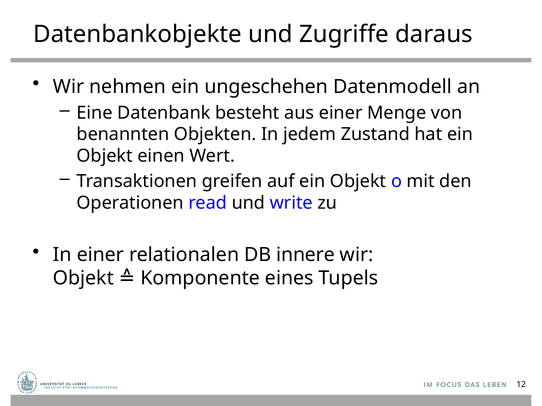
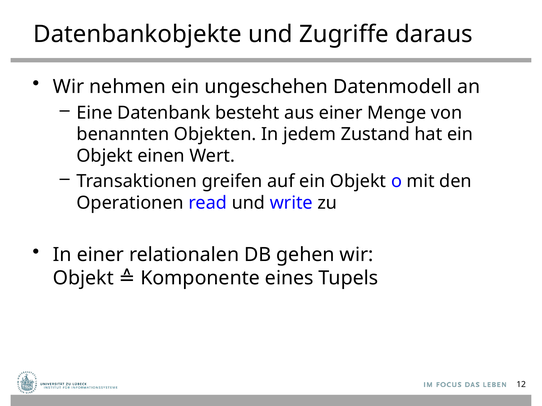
innere: innere -> gehen
